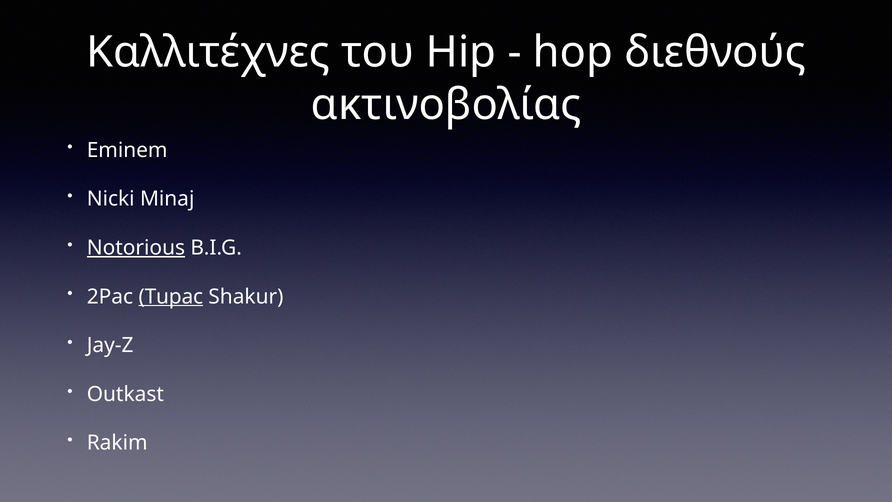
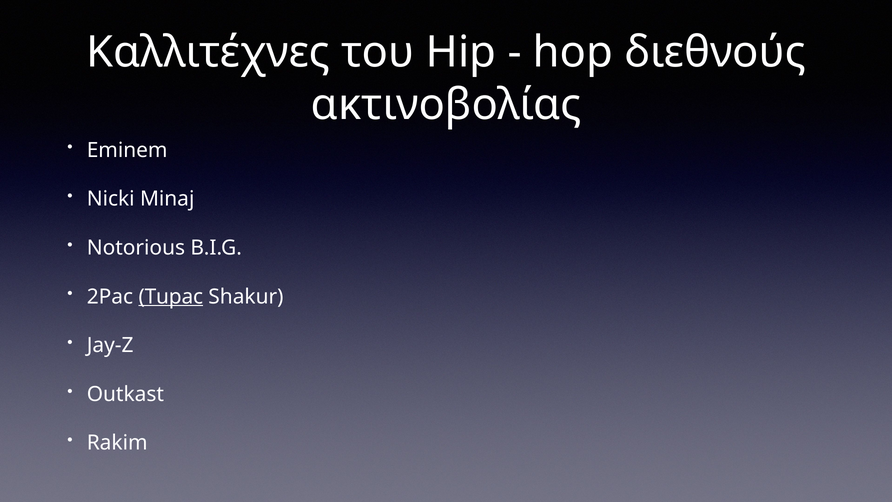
Notorious underline: present -> none
